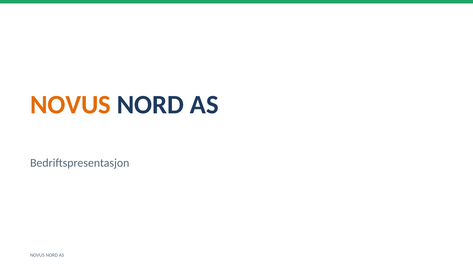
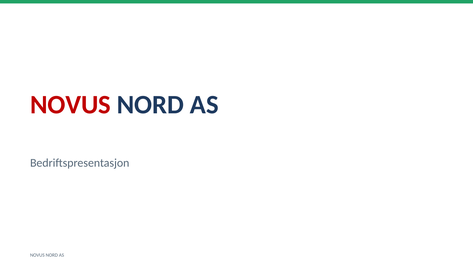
NOVUS at (70, 105) colour: orange -> red
